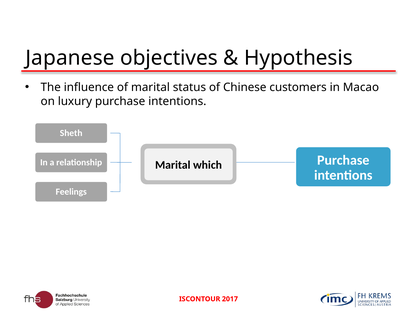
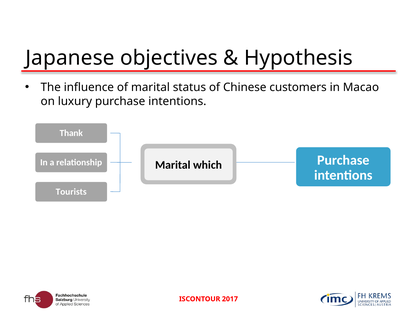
Sheth: Sheth -> Thank
Feelings: Feelings -> Tourists
